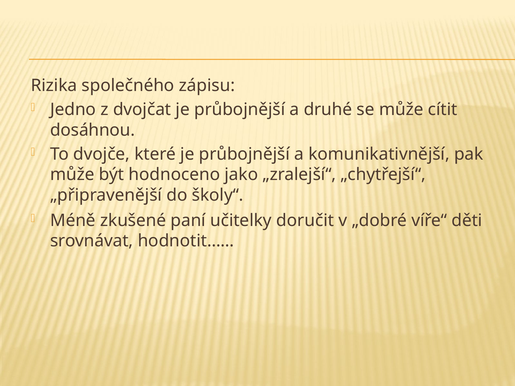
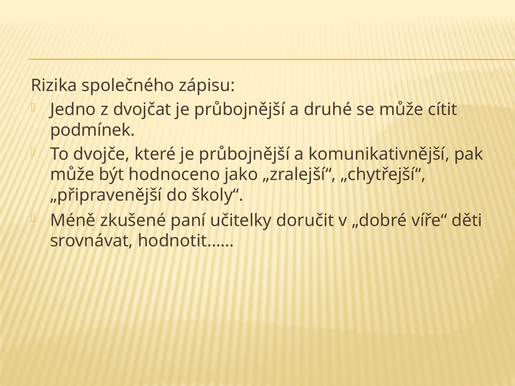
dosáhnou: dosáhnou -> podmínek
